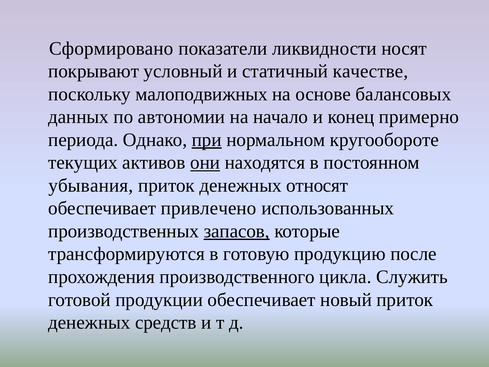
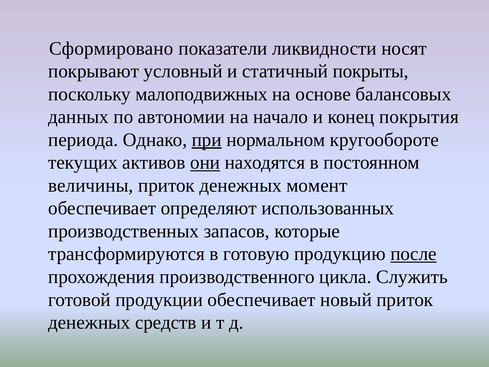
качестве: качестве -> покрыты
примерно: примерно -> покрытия
убывания: убывания -> величины
относят: относят -> момент
привлечено: привлечено -> определяют
запасов underline: present -> none
после underline: none -> present
